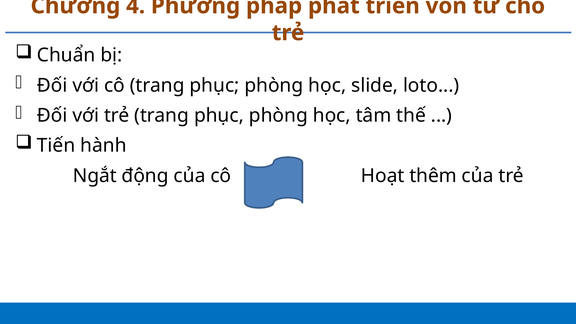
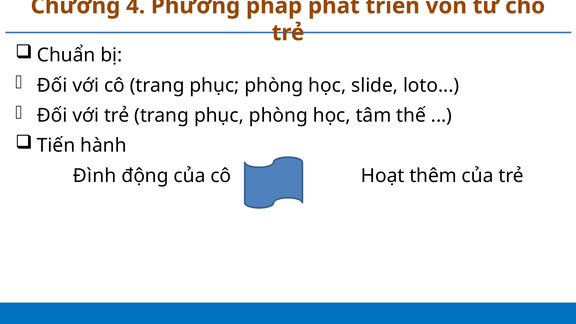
Ngắt: Ngắt -> Đình
